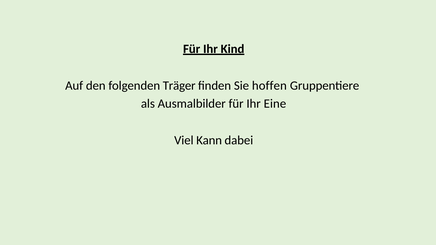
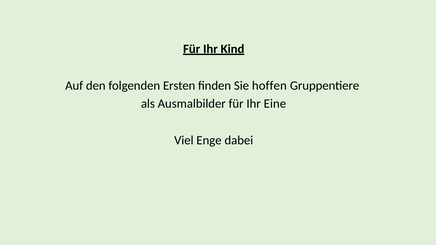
Träger: Träger -> Ersten
Kann: Kann -> Enge
